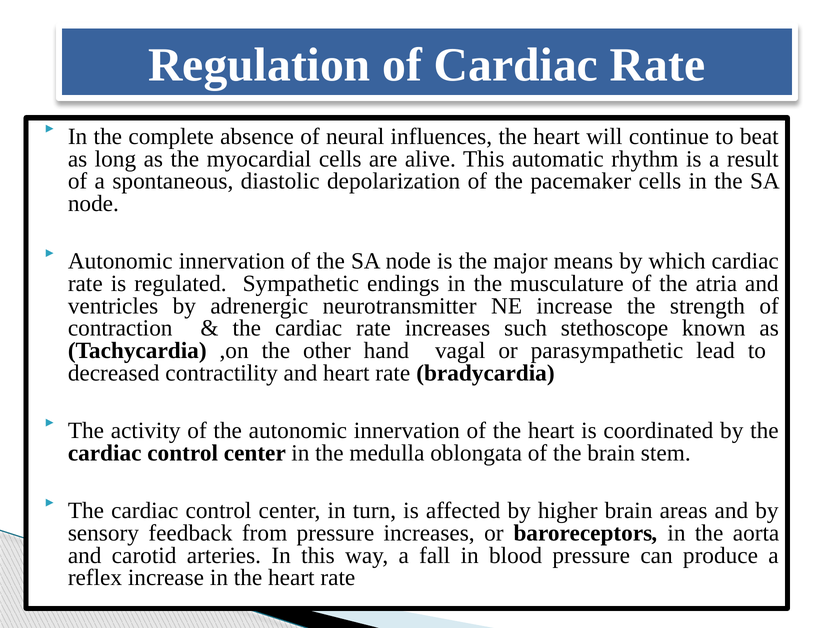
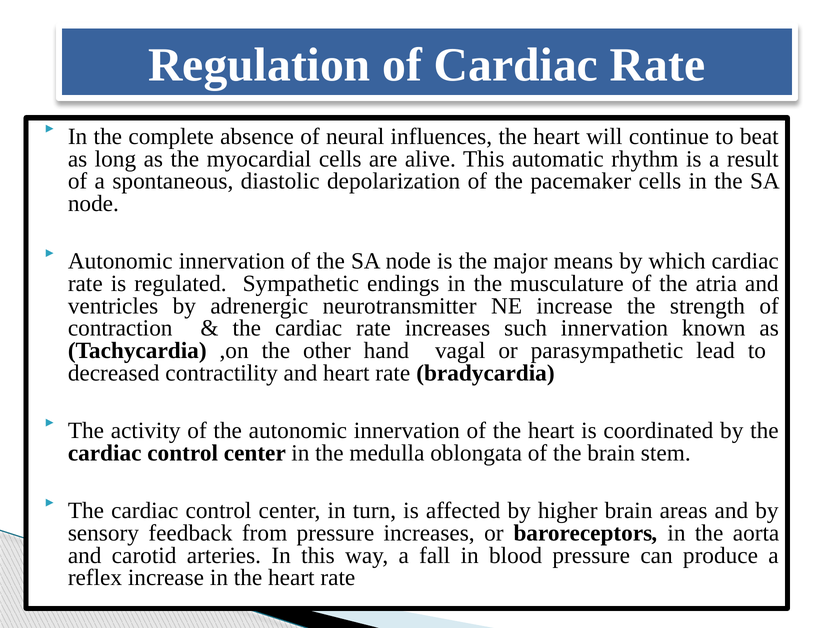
such stethoscope: stethoscope -> innervation
